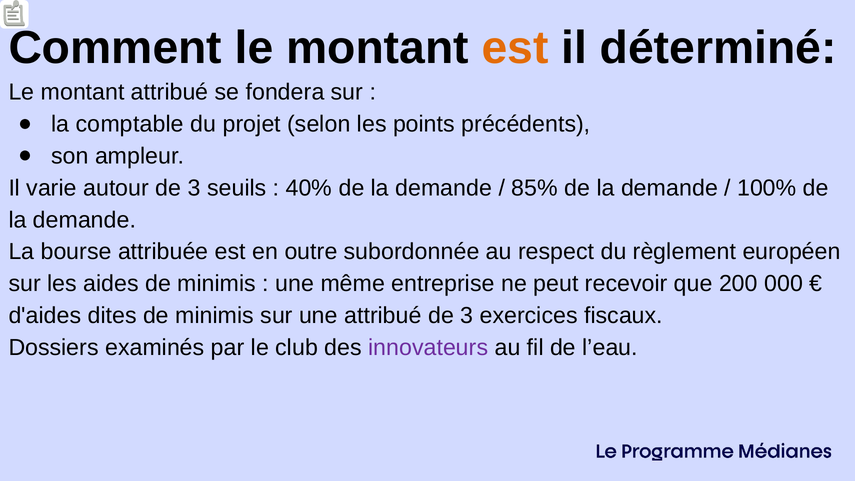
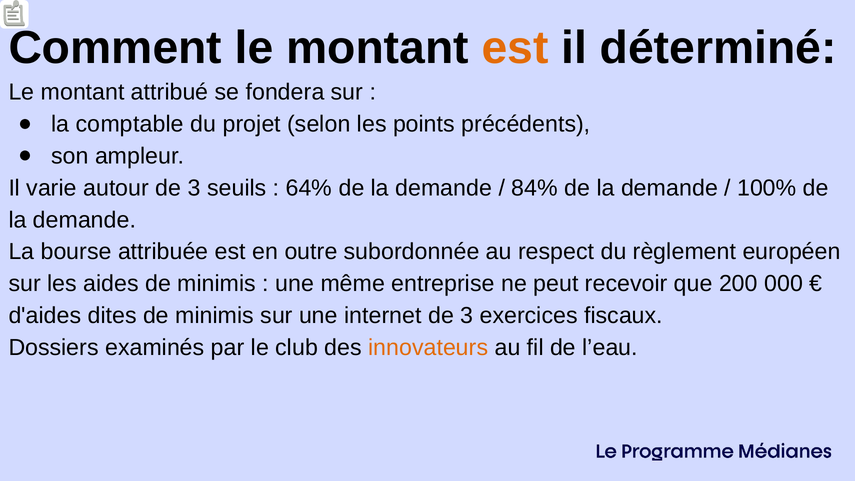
40%: 40% -> 64%
85%: 85% -> 84%
une attribué: attribué -> internet
innovateurs colour: purple -> orange
